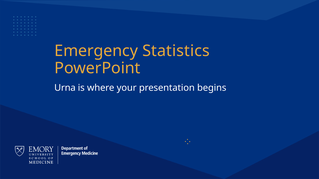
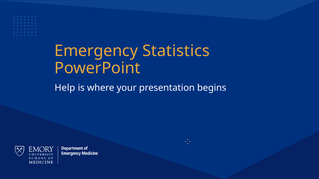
Urna: Urna -> Help
